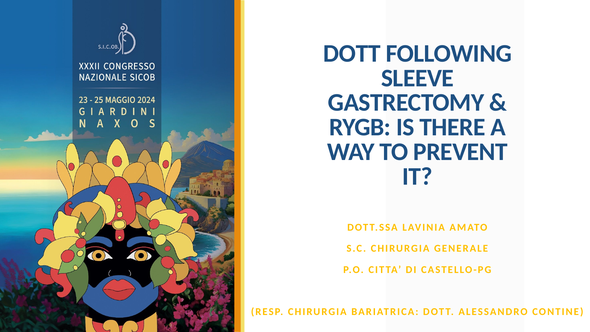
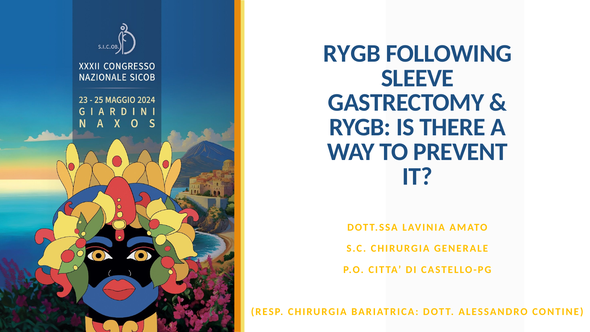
DOTT at (352, 53): DOTT -> RYGB
